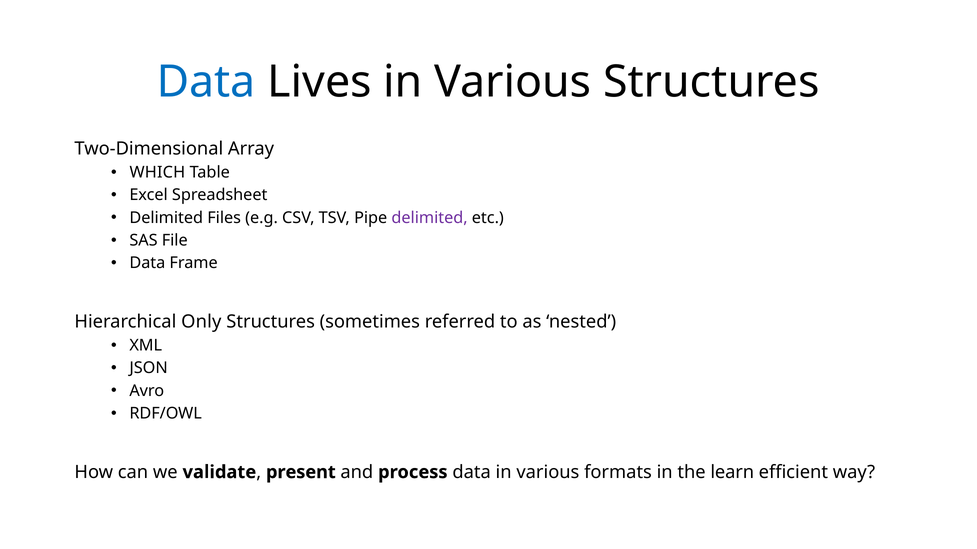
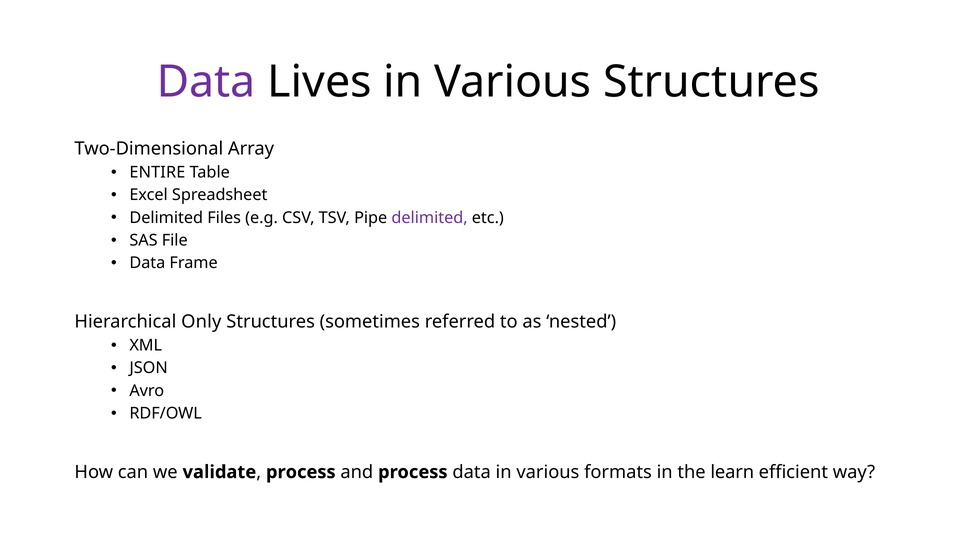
Data at (206, 82) colour: blue -> purple
WHICH: WHICH -> ENTIRE
present at (301, 473): present -> process
